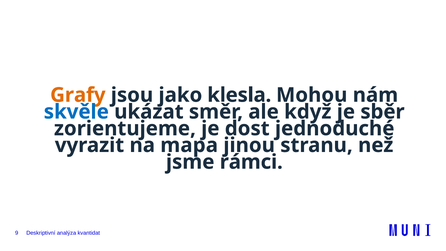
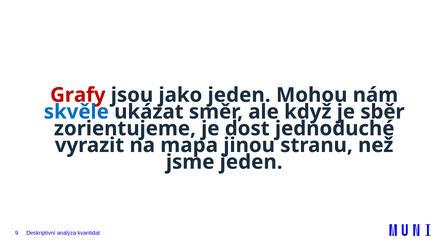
Grafy colour: orange -> red
jako klesla: klesla -> jeden
jsme rámci: rámci -> jeden
